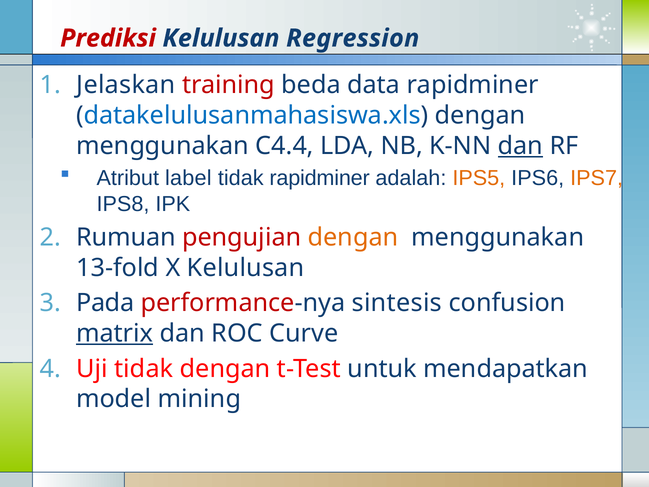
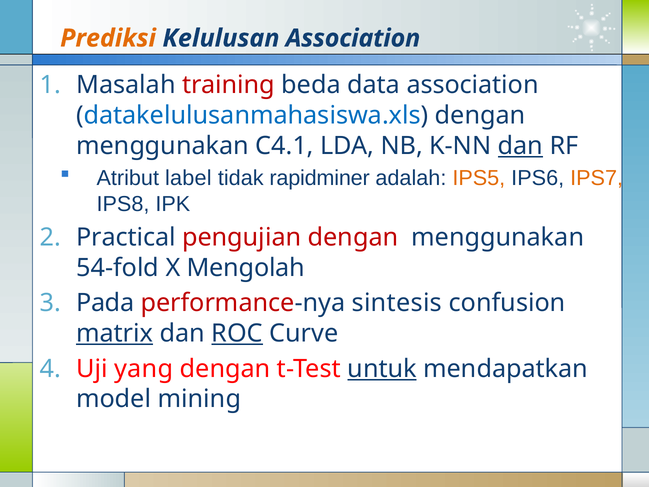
Prediksi colour: red -> orange
Kelulusan Regression: Regression -> Association
Jelaskan: Jelaskan -> Masalah
data rapidminer: rapidminer -> association
C4.4: C4.4 -> C4.1
Rumuan: Rumuan -> Practical
dengan at (353, 237) colour: orange -> red
13-fold: 13-fold -> 54-fold
X Kelulusan: Kelulusan -> Mengolah
ROC underline: none -> present
Uji tidak: tidak -> yang
untuk underline: none -> present
